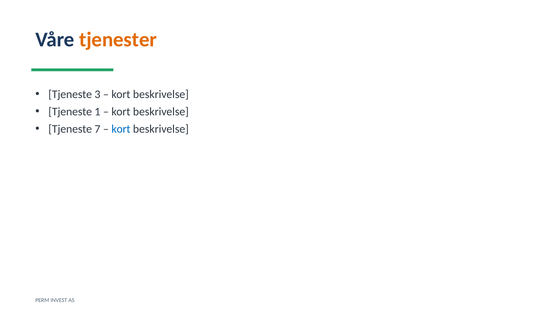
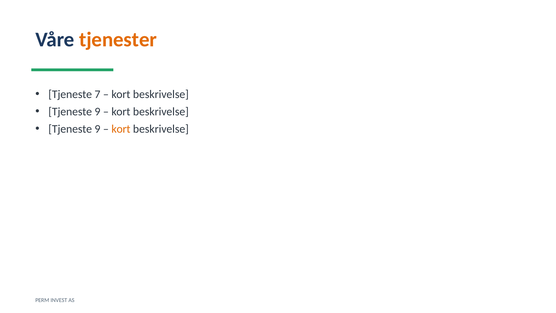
3: 3 -> 7
1 at (97, 112): 1 -> 9
7 at (97, 129): 7 -> 9
kort at (121, 129) colour: blue -> orange
